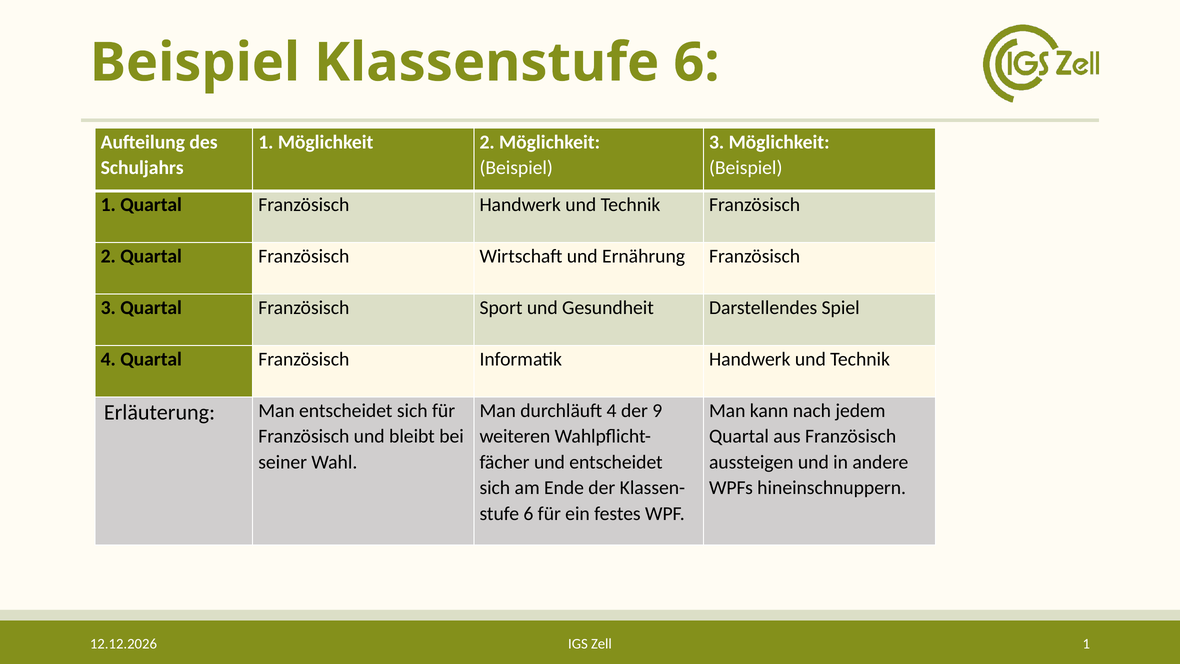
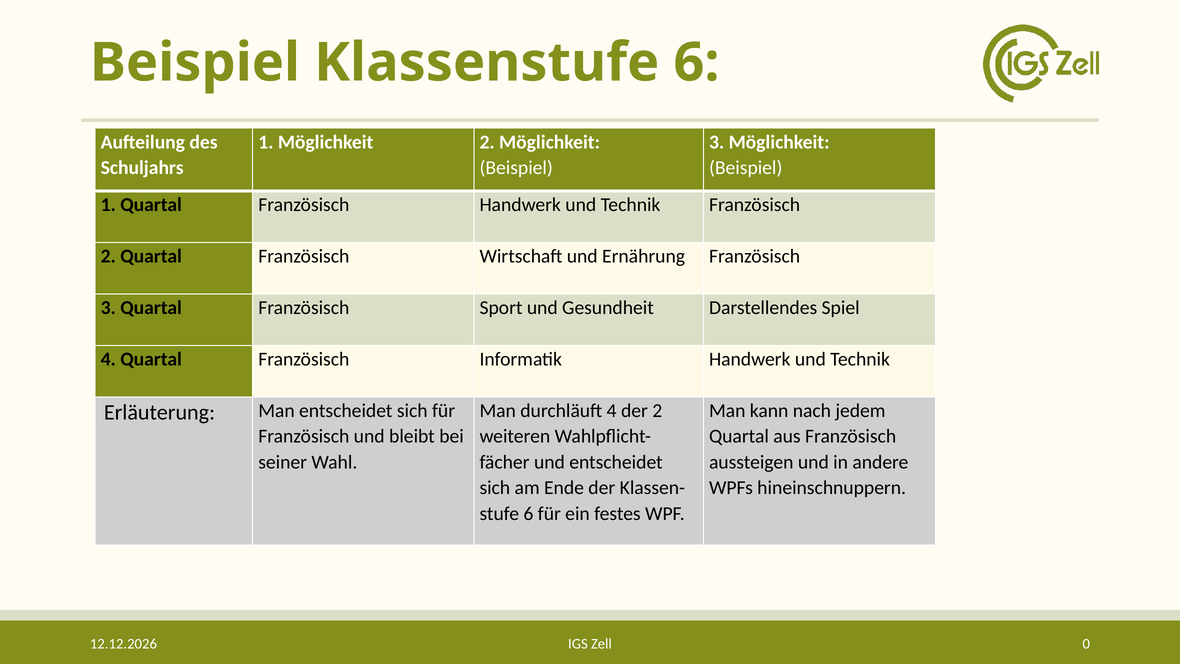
der 9: 9 -> 2
Zell 1: 1 -> 0
